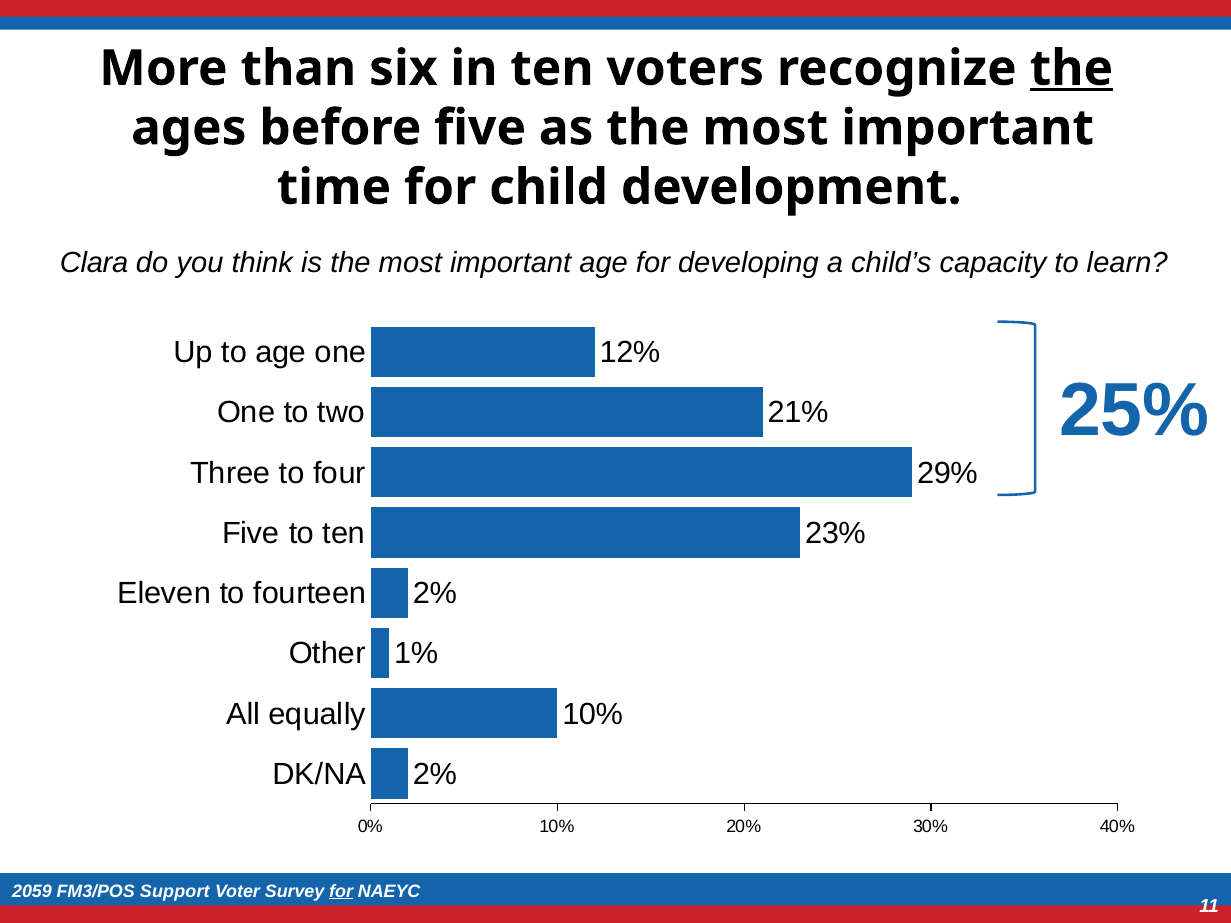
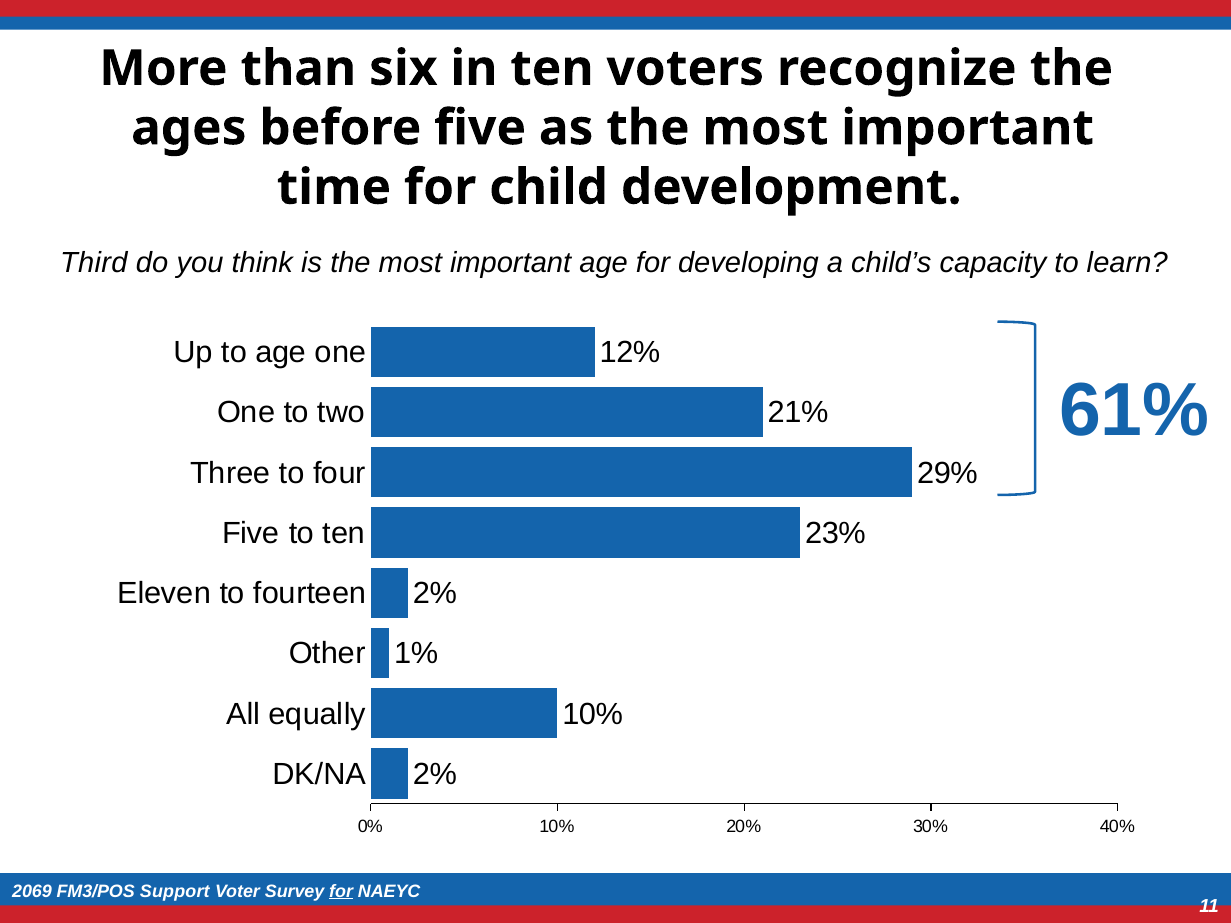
the at (1071, 68) underline: present -> none
Clara: Clara -> Third
25%: 25% -> 61%
2059: 2059 -> 2069
